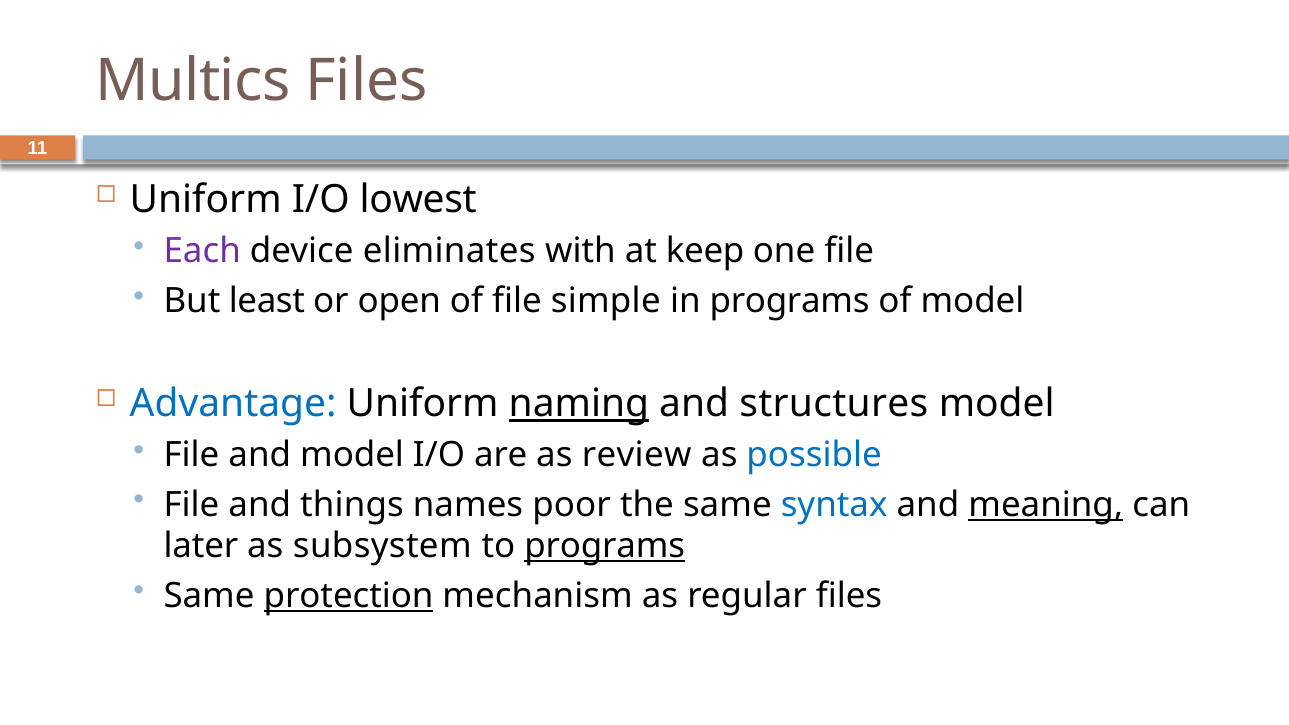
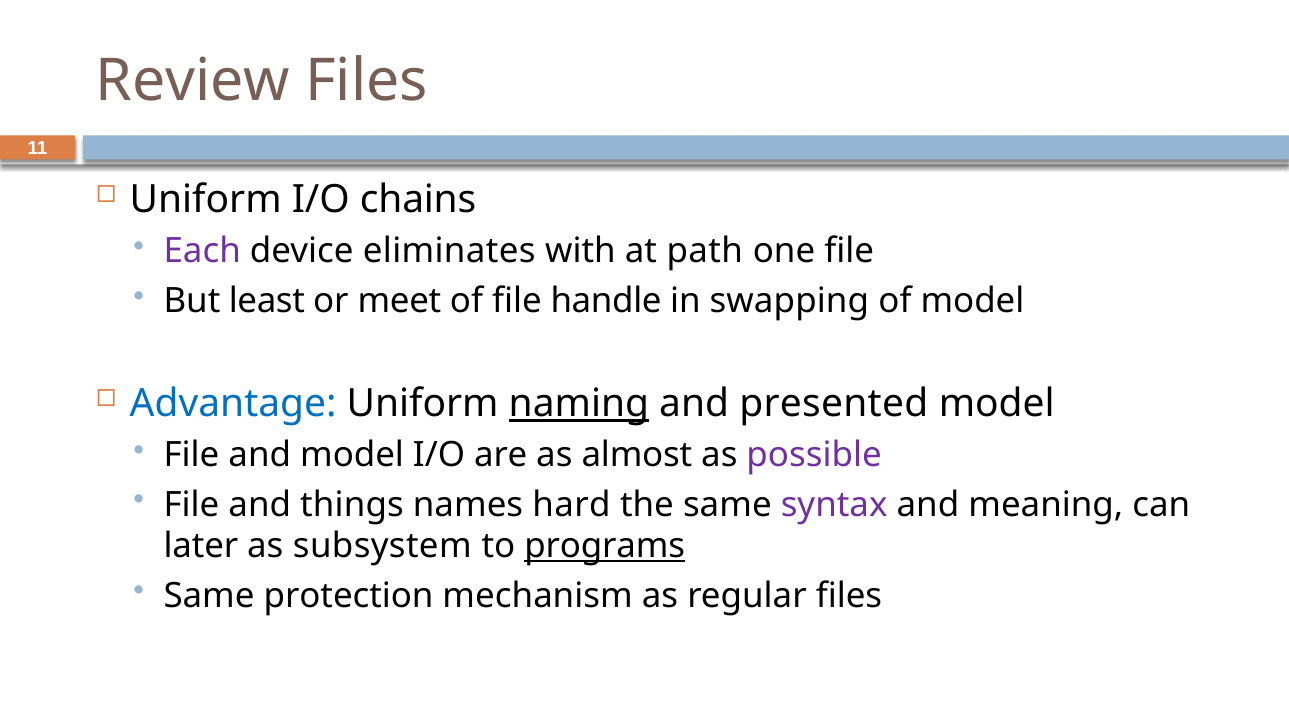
Multics: Multics -> Review
lowest: lowest -> chains
keep: keep -> path
open: open -> meet
simple: simple -> handle
in programs: programs -> swapping
structures: structures -> presented
review: review -> almost
possible colour: blue -> purple
poor: poor -> hard
syntax colour: blue -> purple
meaning underline: present -> none
protection underline: present -> none
